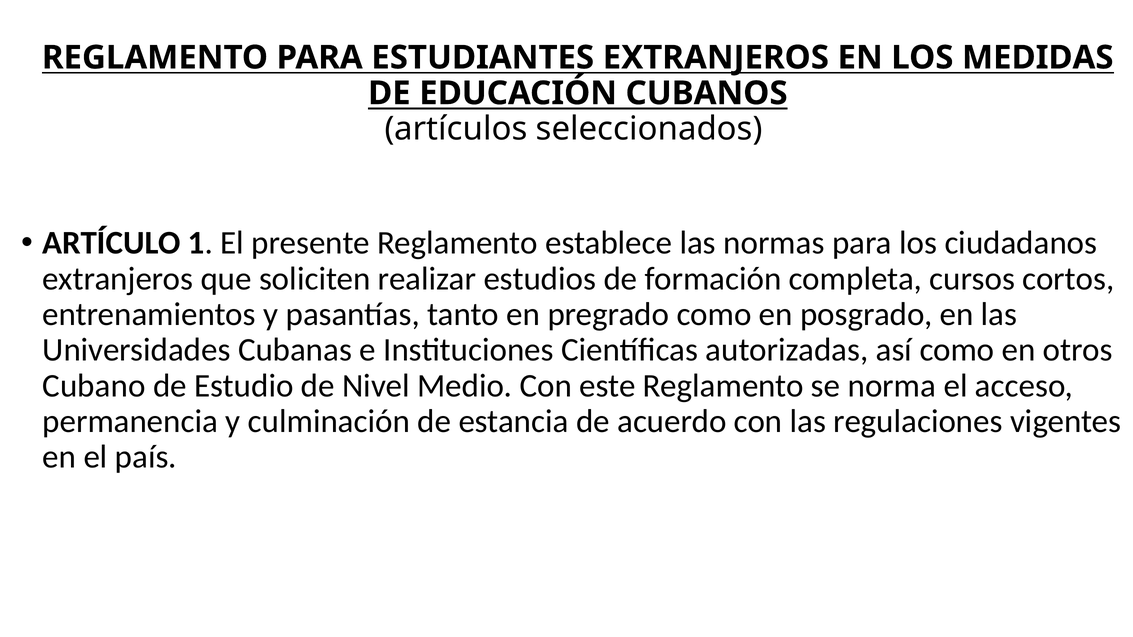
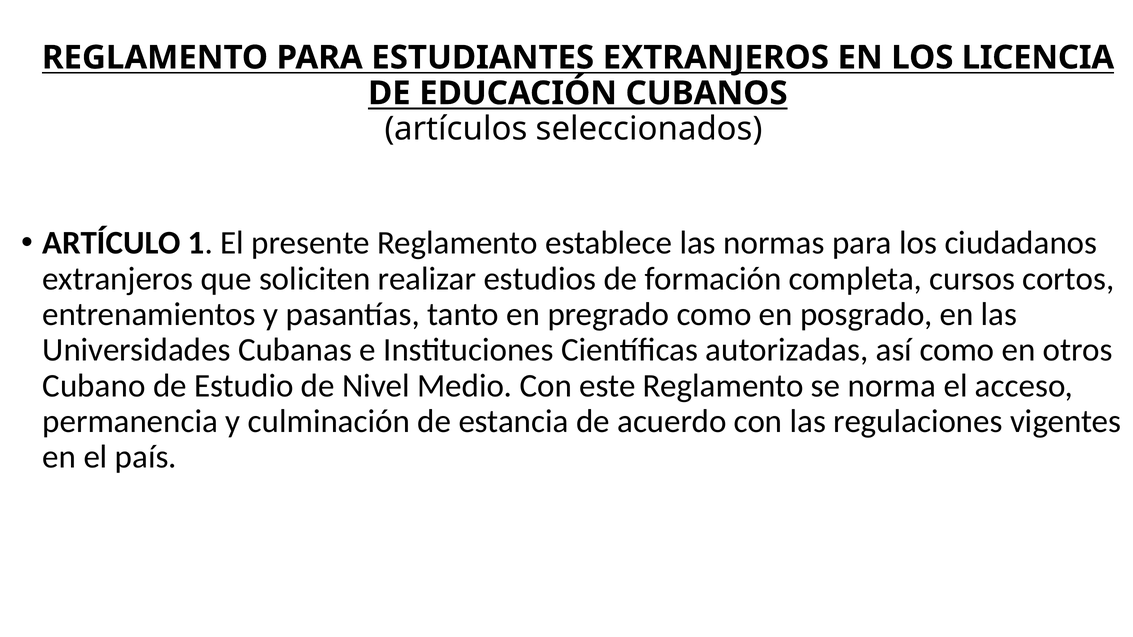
MEDIDAS: MEDIDAS -> LICENCIA
